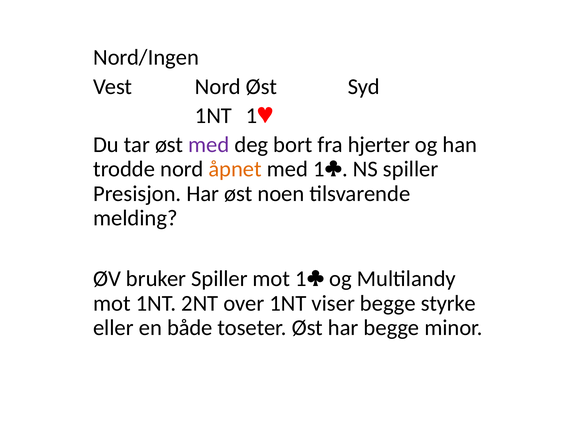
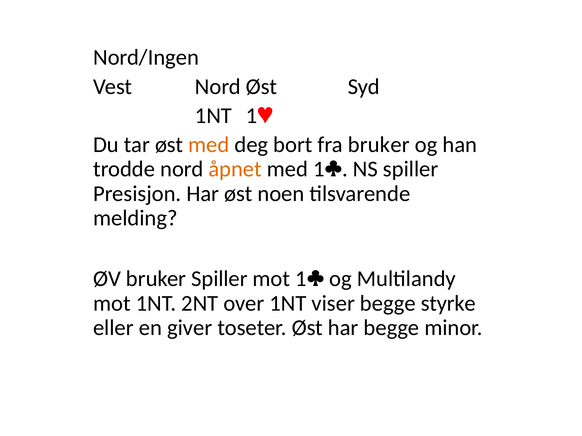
med at (209, 145) colour: purple -> orange
fra hjerter: hjerter -> bruker
både: både -> giver
